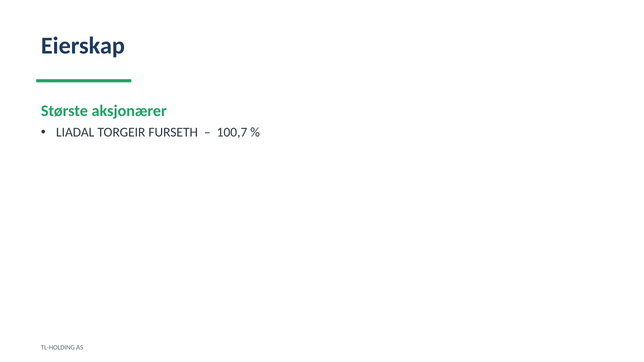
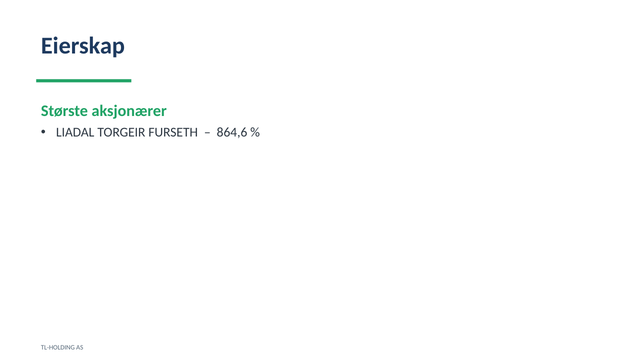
100,7: 100,7 -> 864,6
